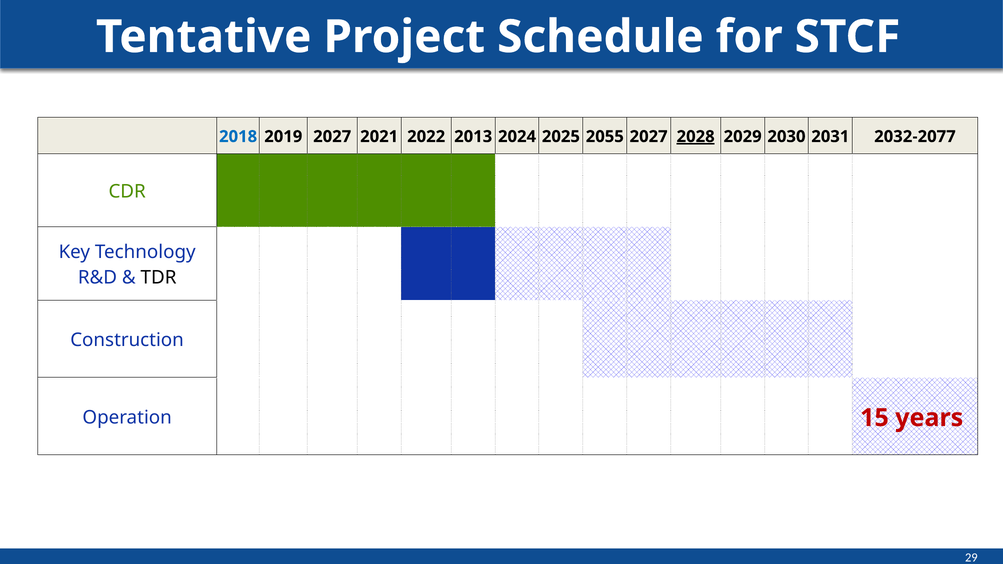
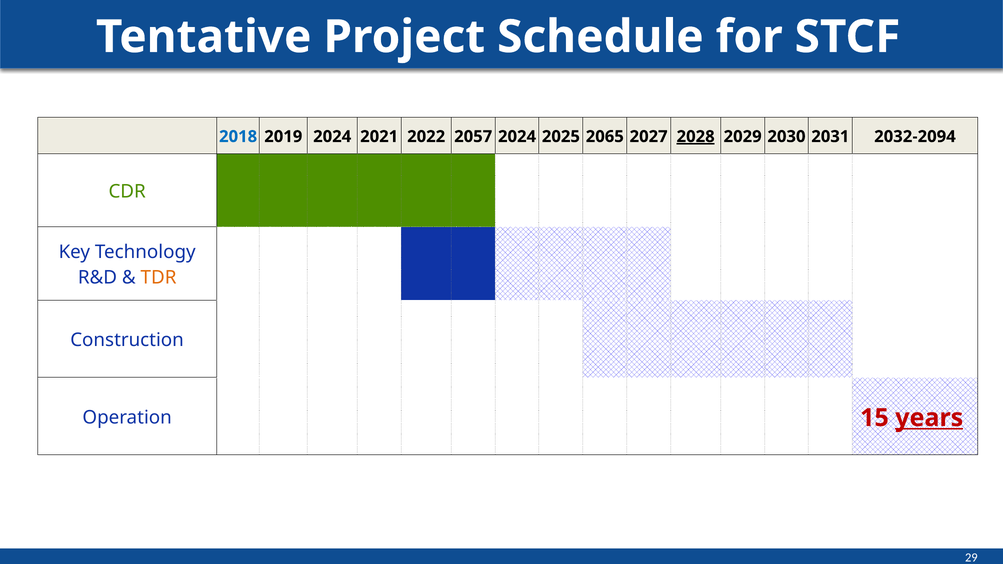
2019 2027: 2027 -> 2024
2013: 2013 -> 2057
2055: 2055 -> 2065
2032-2077: 2032-2077 -> 2032-2094
TDR colour: black -> orange
years underline: none -> present
